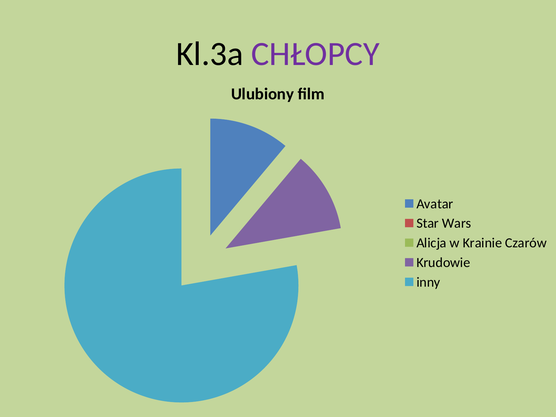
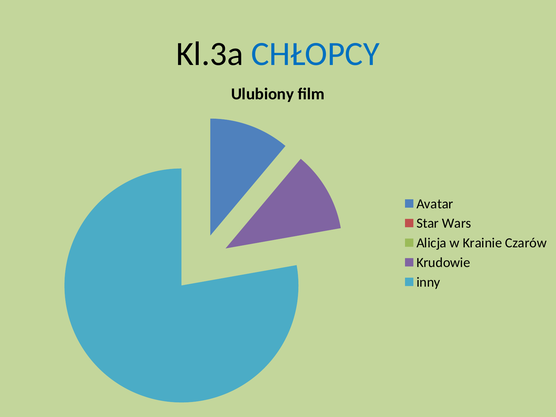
CHŁOPCY colour: purple -> blue
